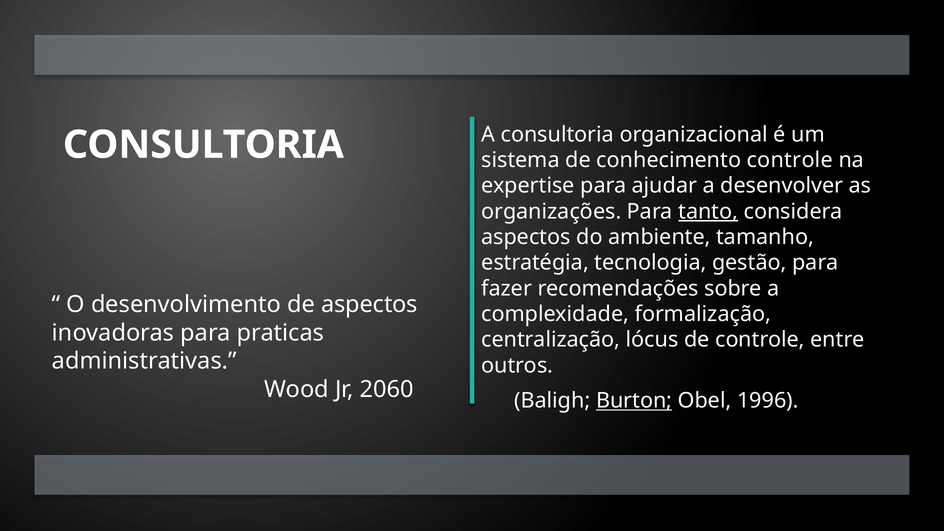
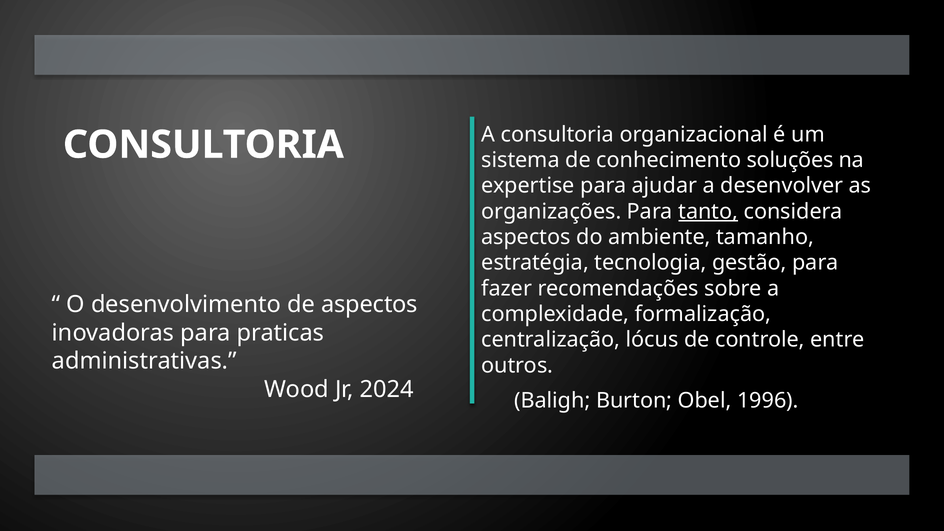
conhecimento controle: controle -> soluções
2060: 2060 -> 2024
Burton underline: present -> none
